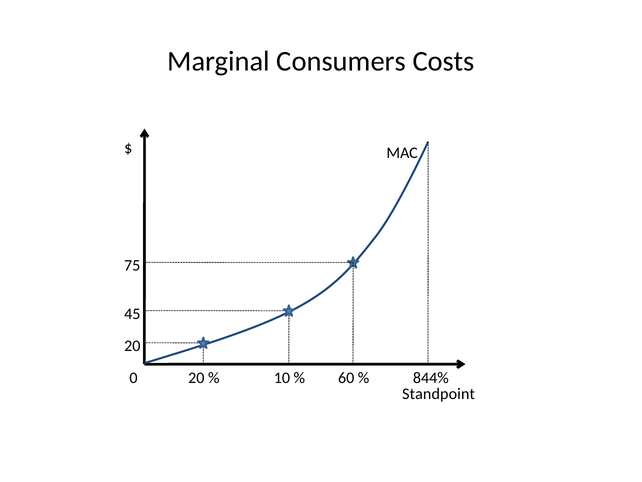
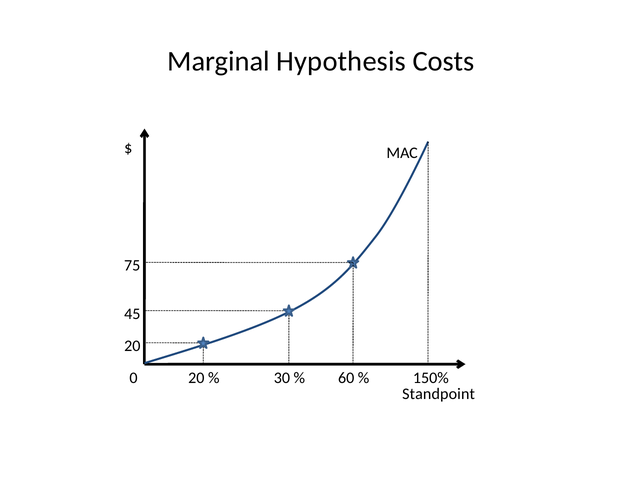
Consumers: Consumers -> Hypothesis
10: 10 -> 30
844%: 844% -> 150%
